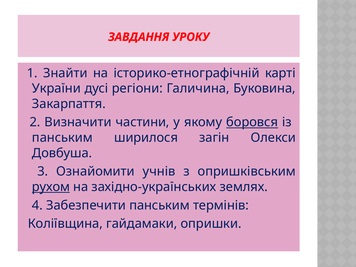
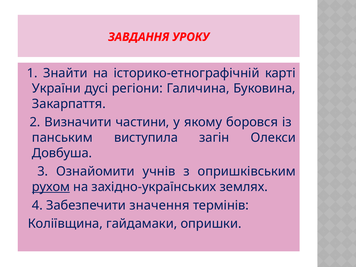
боровся underline: present -> none
ширилося: ширилося -> виступила
Забезпечити панським: панським -> значення
